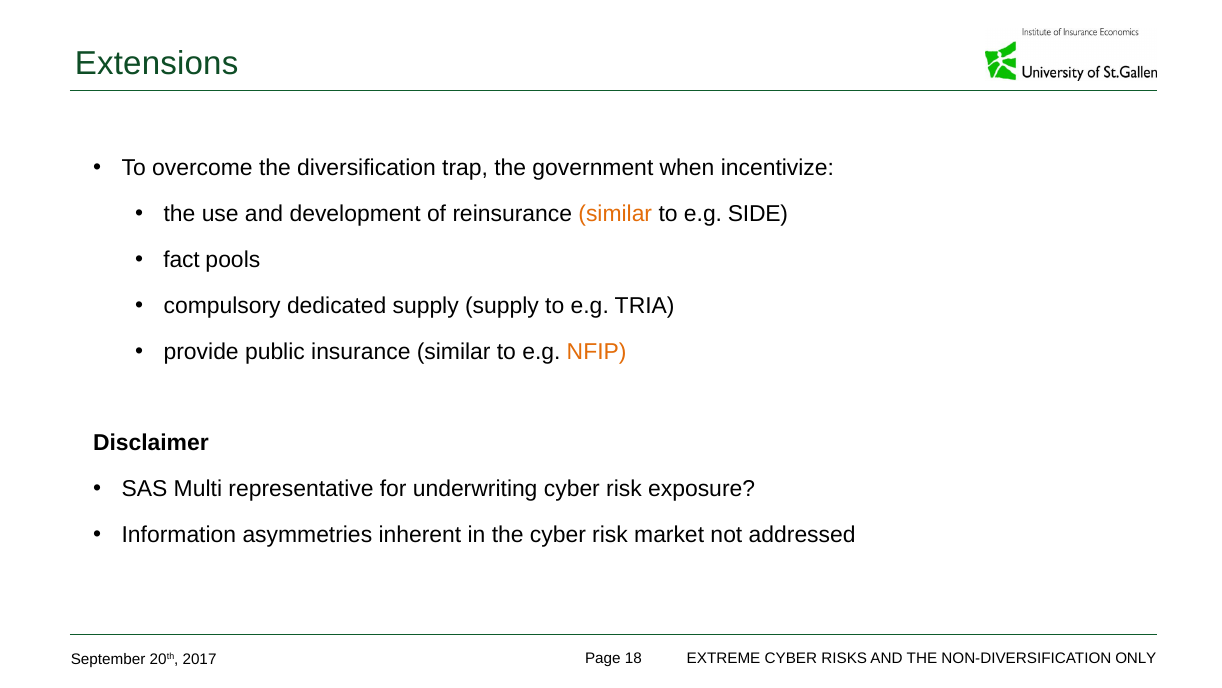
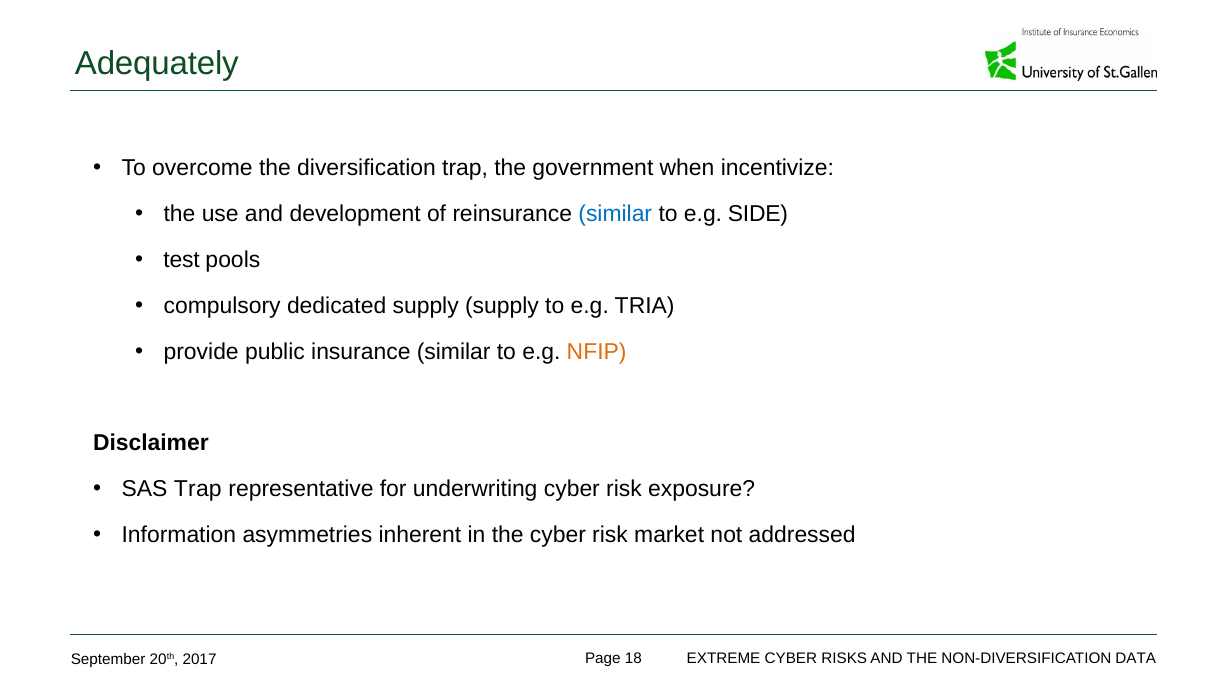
Extensions: Extensions -> Adequately
similar at (615, 214) colour: orange -> blue
fact: fact -> test
SAS Multi: Multi -> Trap
ONLY: ONLY -> DATA
